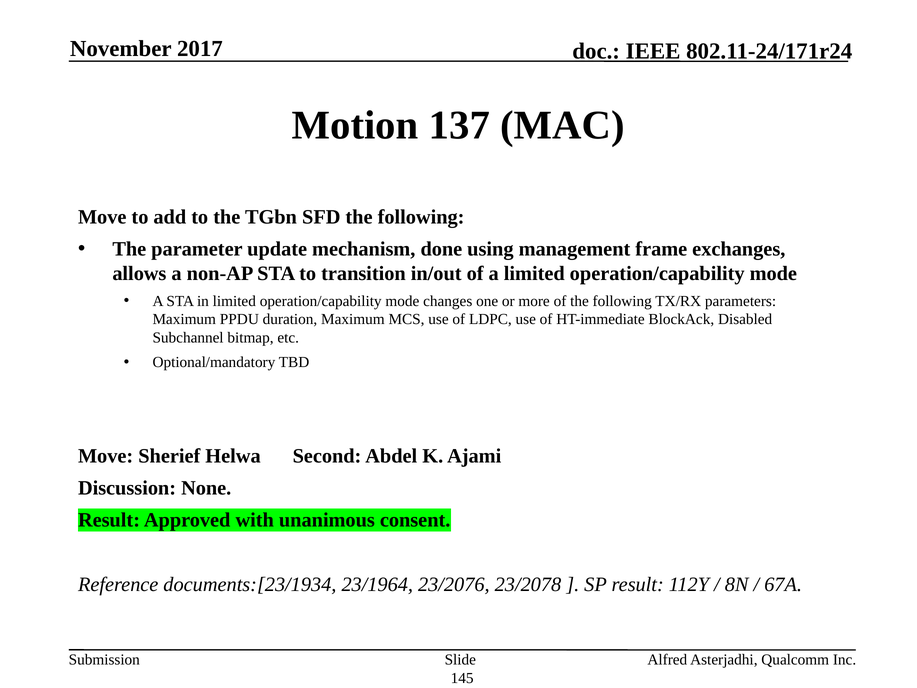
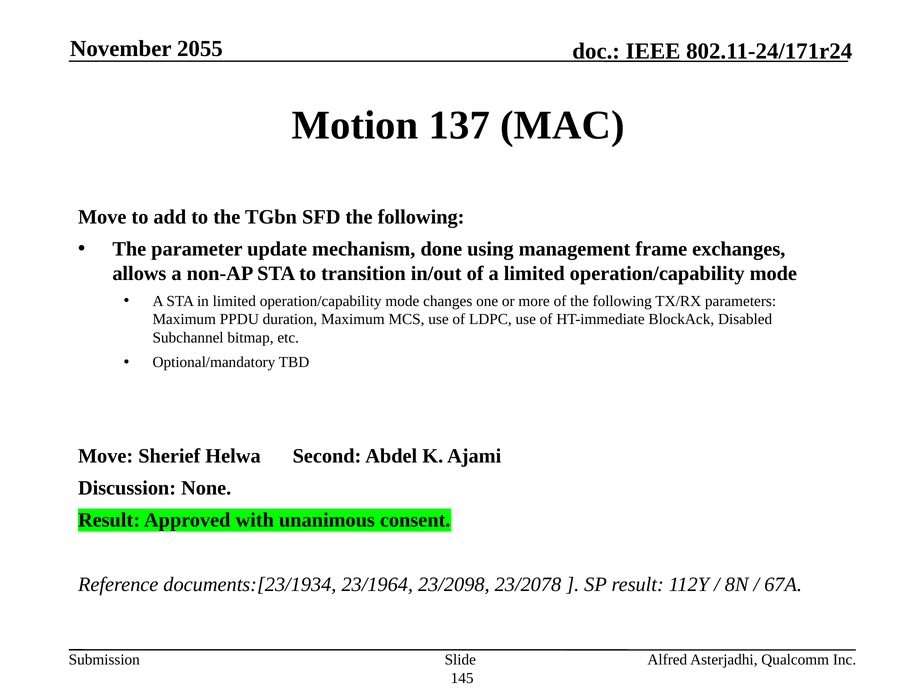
2017: 2017 -> 2055
23/2076: 23/2076 -> 23/2098
